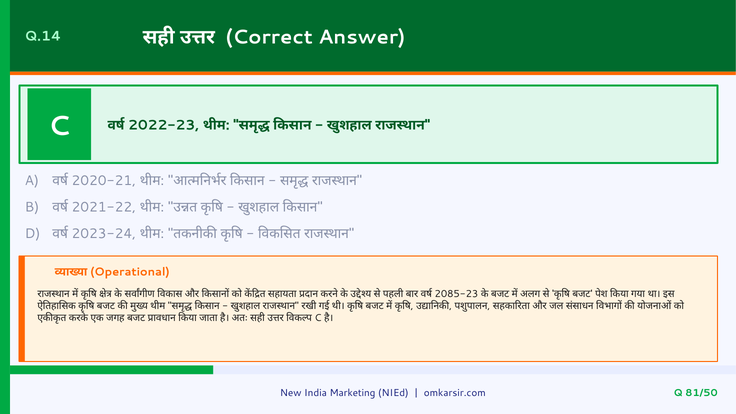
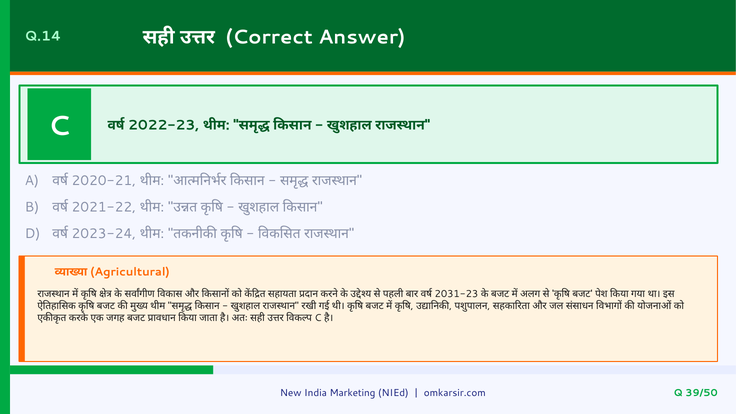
Operational: Operational -> Agricultural
2085-23: 2085-23 -> 2031-23
81/50: 81/50 -> 39/50
